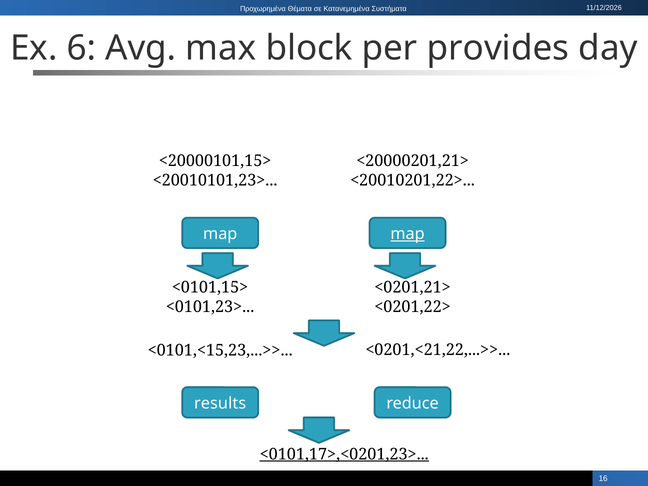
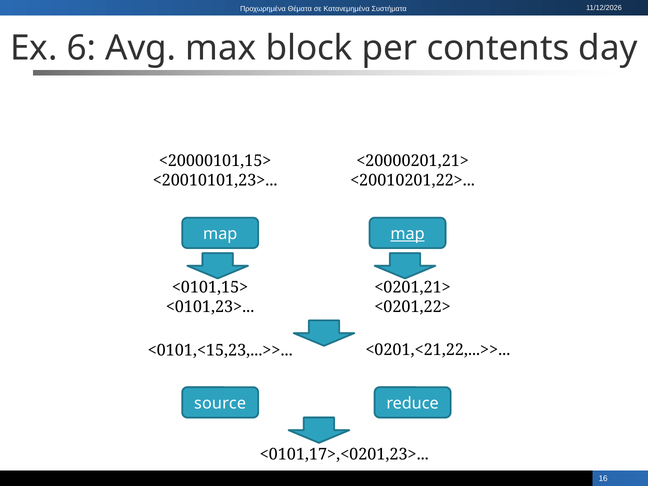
provides: provides -> contents
results: results -> source
<0101,17>,<0201,23> underline: present -> none
